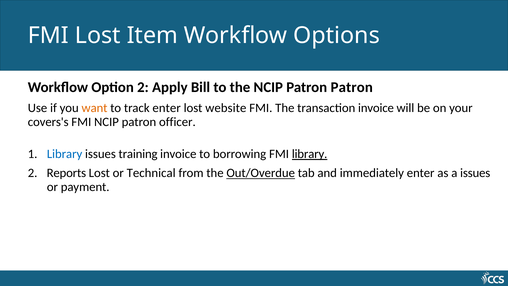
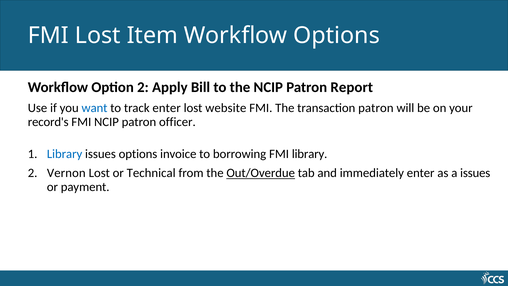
Patron Patron: Patron -> Report
want colour: orange -> blue
transaction invoice: invoice -> patron
covers's: covers's -> record's
issues training: training -> options
library at (310, 154) underline: present -> none
Reports: Reports -> Vernon
